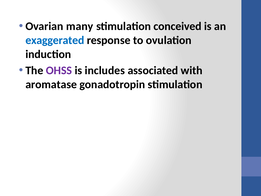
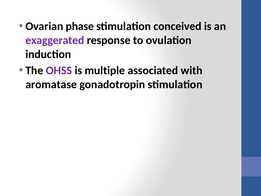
many: many -> phase
exaggerated colour: blue -> purple
includes: includes -> multiple
